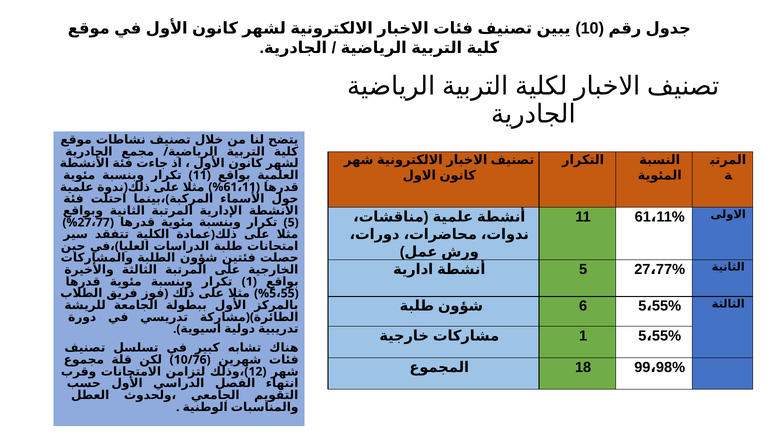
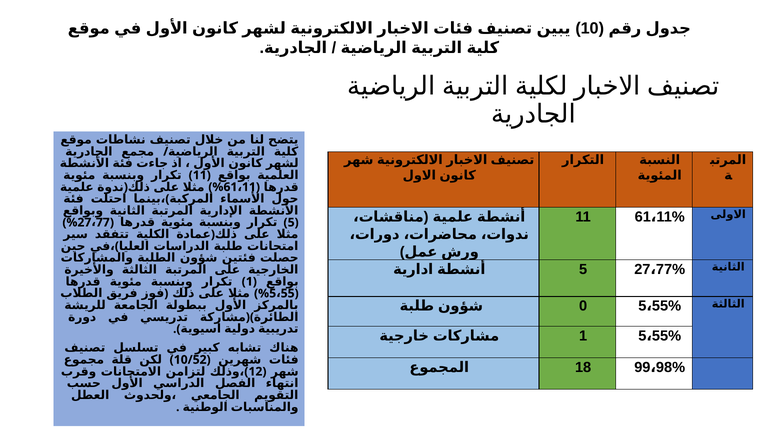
6: 6 -> 0
10/76: 10/76 -> 10/52
